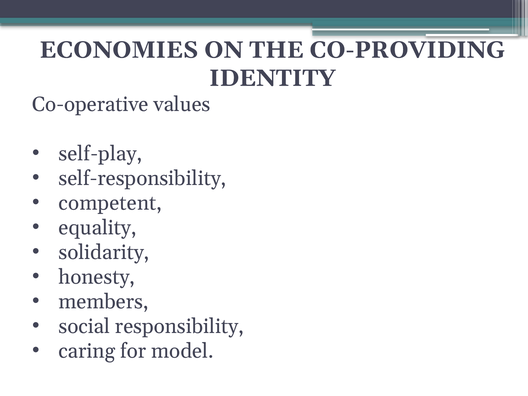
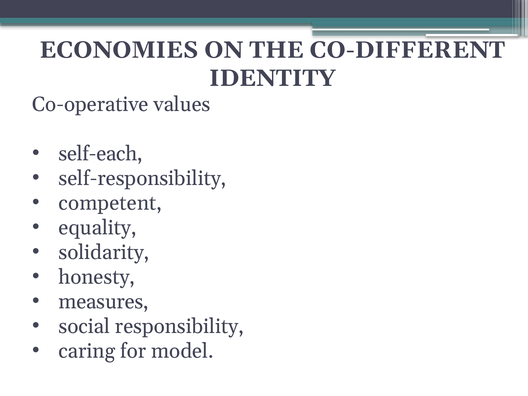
CO-PROVIDING: CO-PROVIDING -> CO-DIFFERENT
self-play: self-play -> self-each
members: members -> measures
